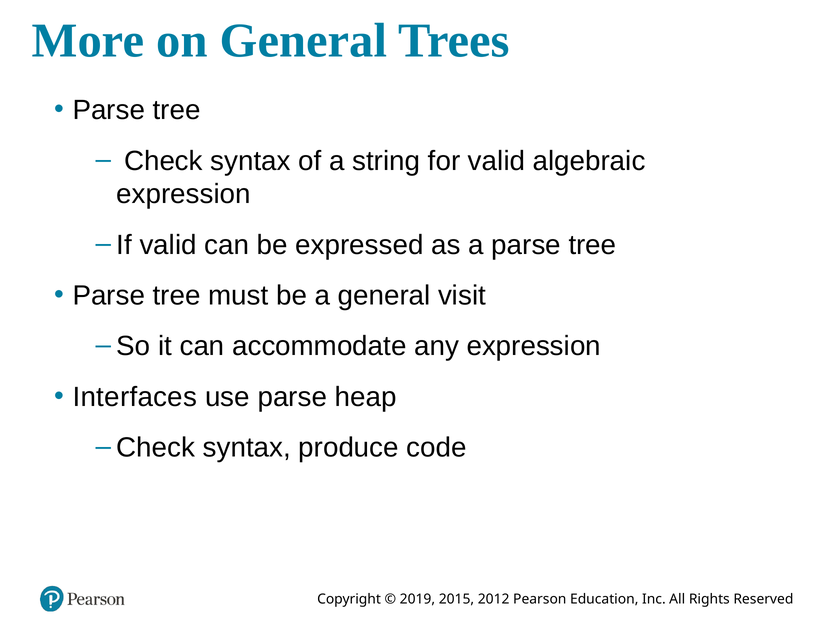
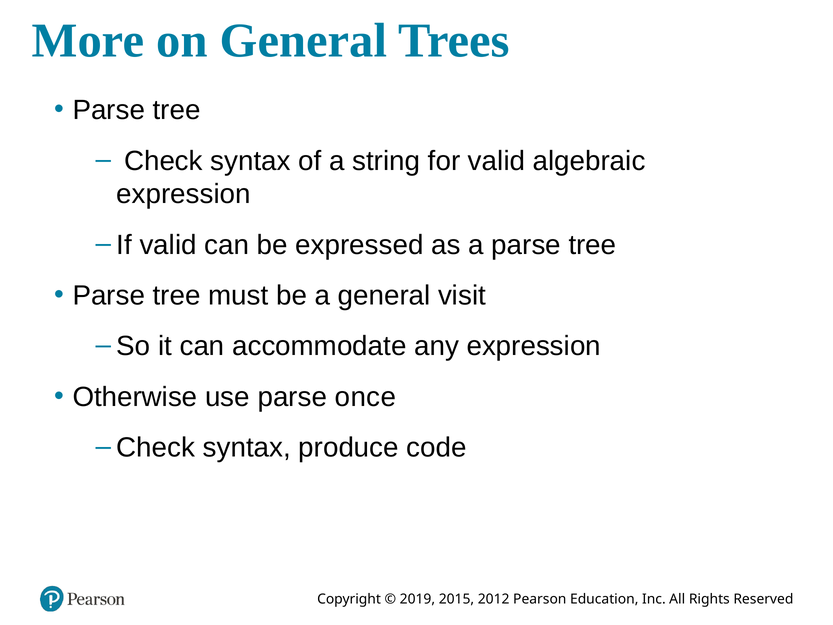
Interfaces: Interfaces -> Otherwise
heap: heap -> once
